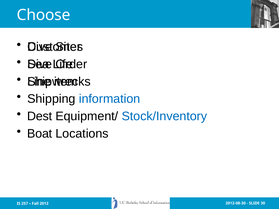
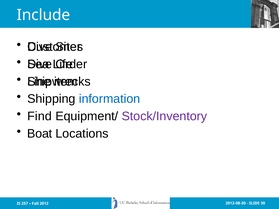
Choose: Choose -> Include
Dest: Dest -> Find
Stock/Inventory colour: blue -> purple
